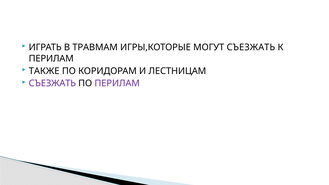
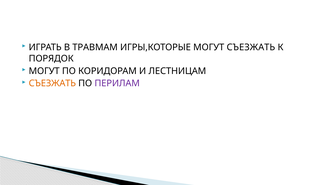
ПЕРИЛАМ at (51, 59): ПЕРИЛАМ -> ПОРЯДОК
ТАКЖЕ at (44, 71): ТАКЖЕ -> МОГУТ
СЪЕЗЖАТЬ at (52, 83) colour: purple -> orange
